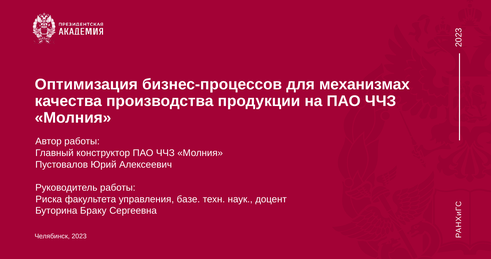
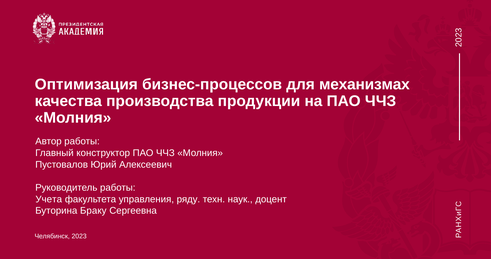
Риска: Риска -> Учета
базе: базе -> ряду
